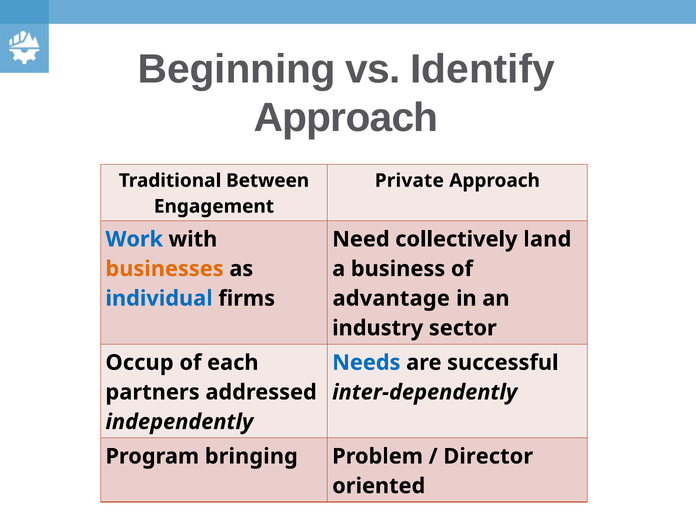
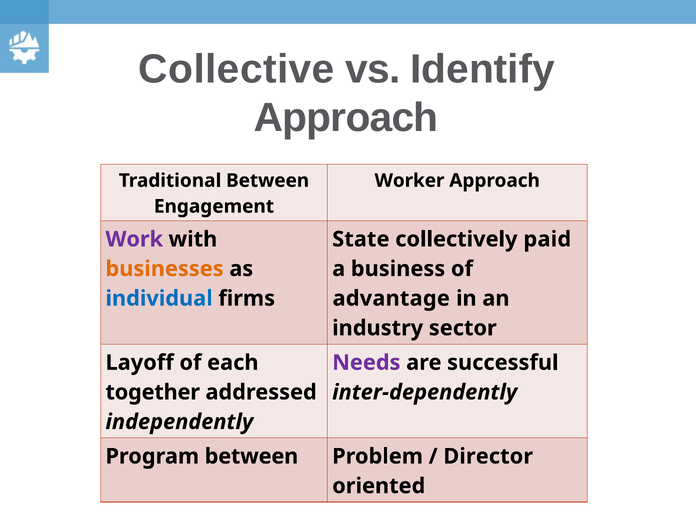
Beginning: Beginning -> Collective
Private: Private -> Worker
Work colour: blue -> purple
Need: Need -> State
land: land -> paid
Occup: Occup -> Layoff
Needs colour: blue -> purple
partners: partners -> together
Program bringing: bringing -> between
